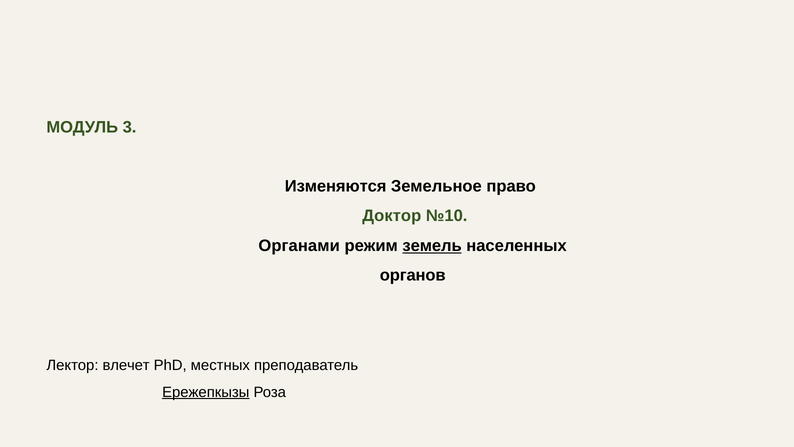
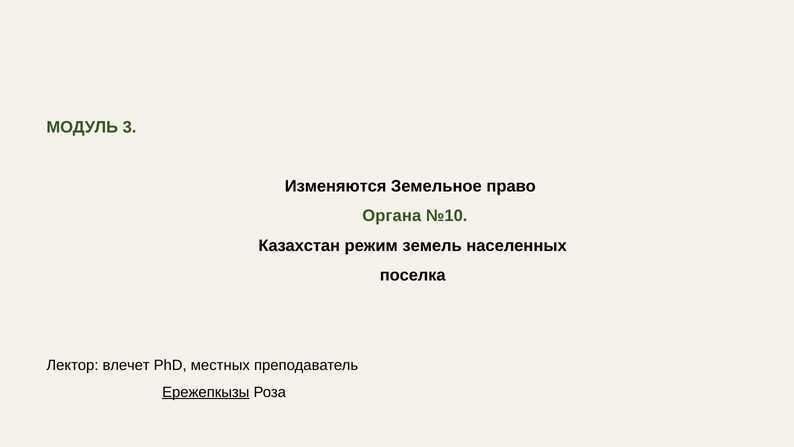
Доктор: Доктор -> Органа
Органами: Органами -> Казахстан
земель underline: present -> none
органов: органов -> поселка
